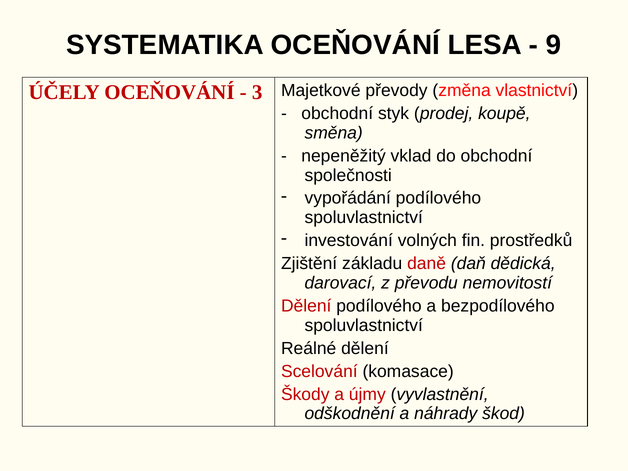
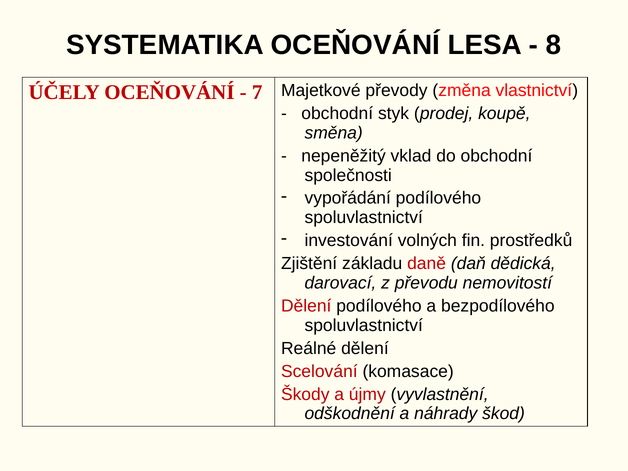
9: 9 -> 8
3: 3 -> 7
